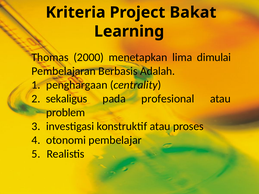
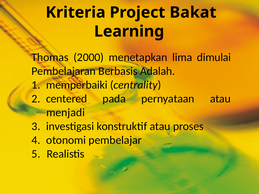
penghargaan: penghargaan -> memperbaiki
sekaligus: sekaligus -> centered
profesional: profesional -> pernyataan
problem: problem -> menjadi
